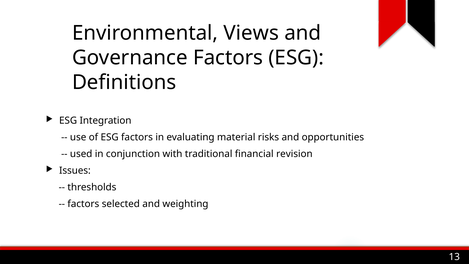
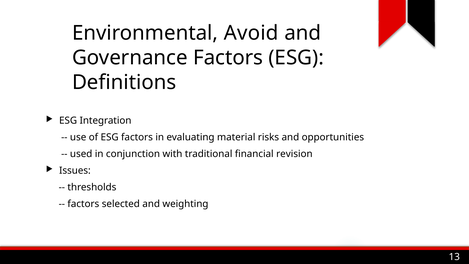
Views: Views -> Avoid
